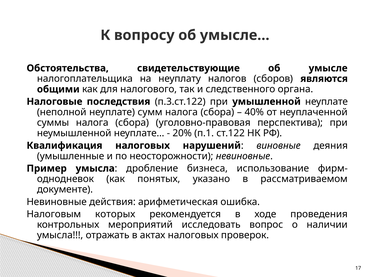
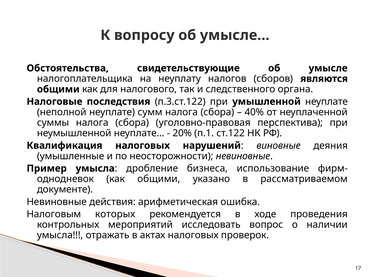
как понятых: понятых -> общими
